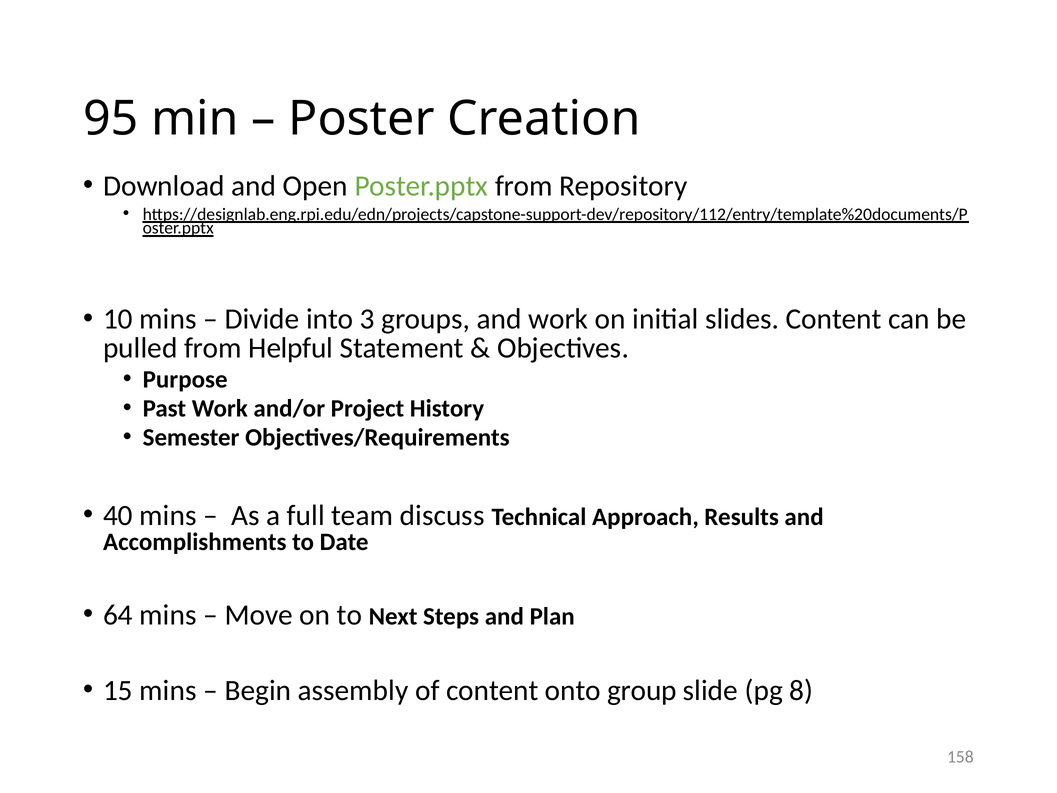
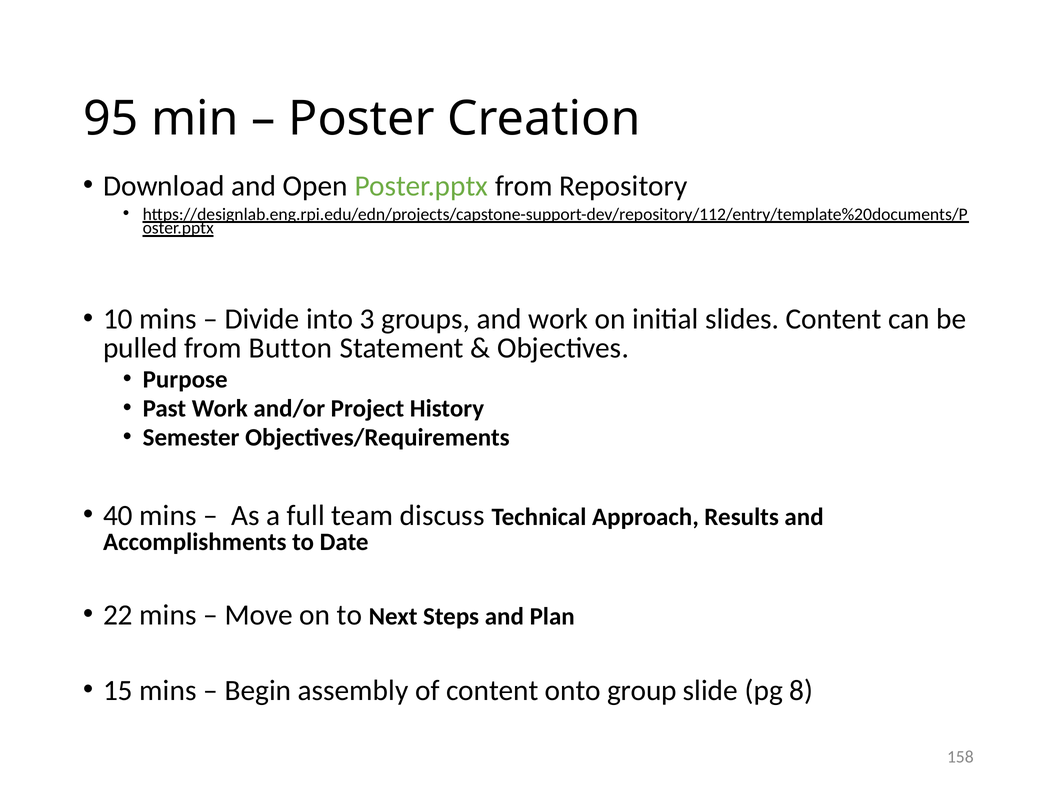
Helpful: Helpful -> Button
64: 64 -> 22
